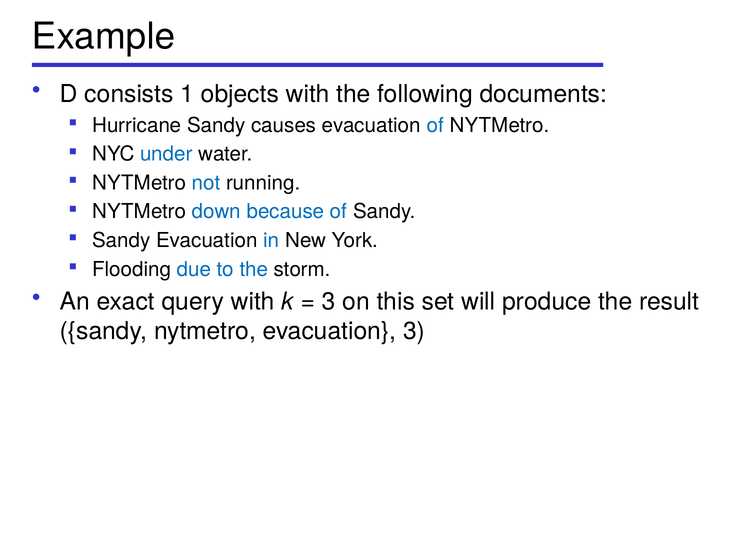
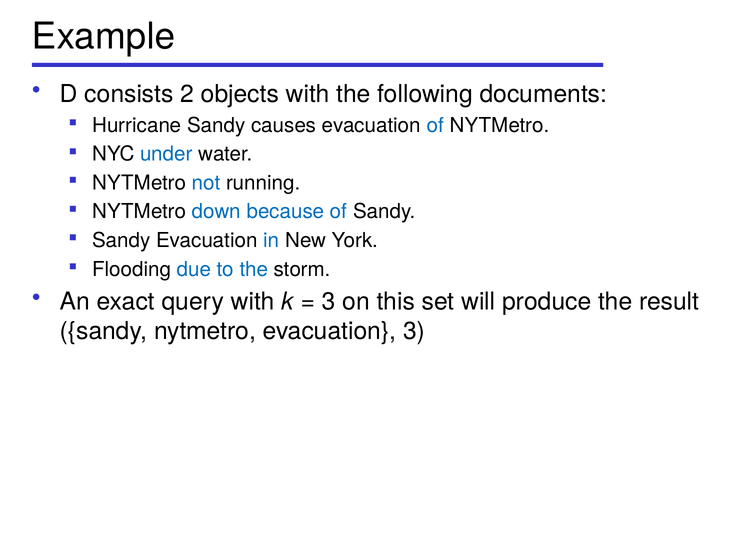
1: 1 -> 2
